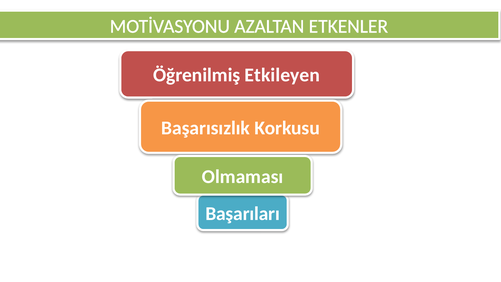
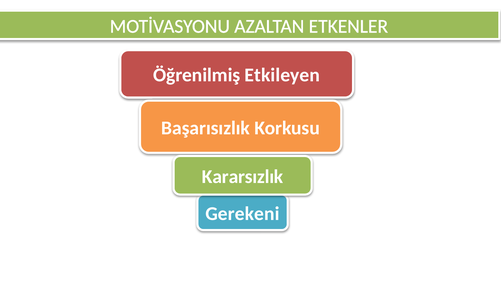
Olmaması: Olmaması -> Kararsızlık
Başarıları: Başarıları -> Gerekeni
